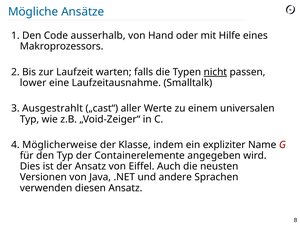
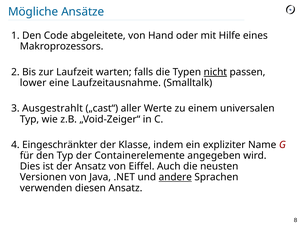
ausserhalb: ausserhalb -> abgeleitete
Möglicherweise: Möglicherweise -> Eingeschränkter
andere underline: none -> present
